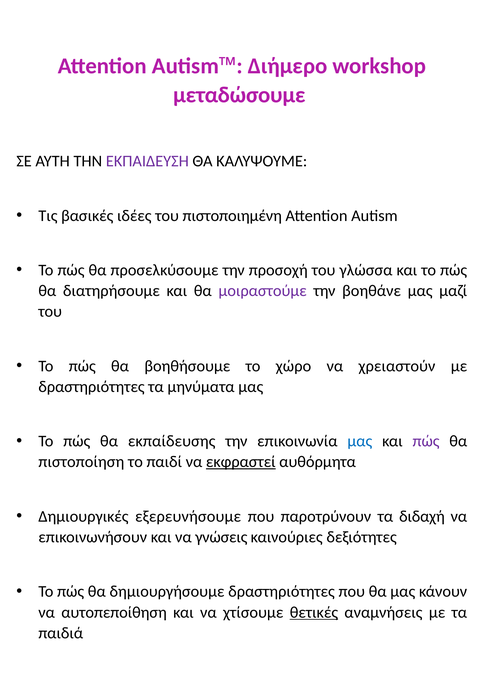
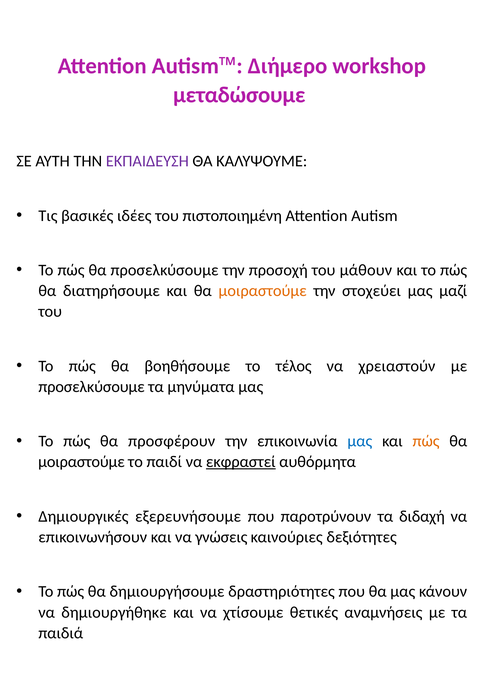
γλώσσα: γλώσσα -> μάθουν
μοιραστούμε at (263, 291) colour: purple -> orange
βοηθάνε: βοηθάνε -> στοχεύει
χώρο: χώρο -> τέλος
δραστηριότητες at (91, 387): δραστηριότητες -> προσελκύσουμε
εκπαίδευσης: εκπαίδευσης -> προσφέρουν
πώς at (426, 441) colour: purple -> orange
πιστοποίηση at (81, 462): πιστοποίηση -> μοιραστούμε
αυτοπεποίθηση: αυτοπεποίθηση -> δημιουργήθηκε
θετικές underline: present -> none
